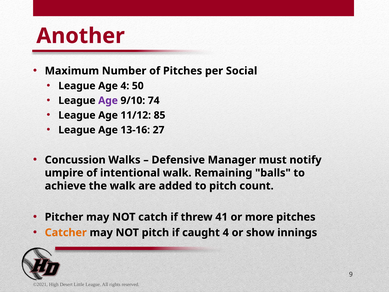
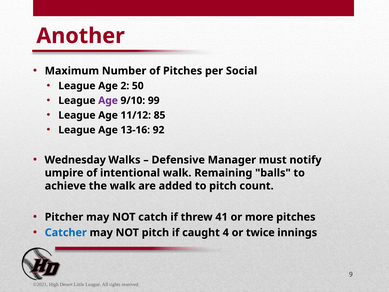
Age 4: 4 -> 2
74: 74 -> 99
27: 27 -> 92
Concussion: Concussion -> Wednesday
Catcher colour: orange -> blue
show: show -> twice
